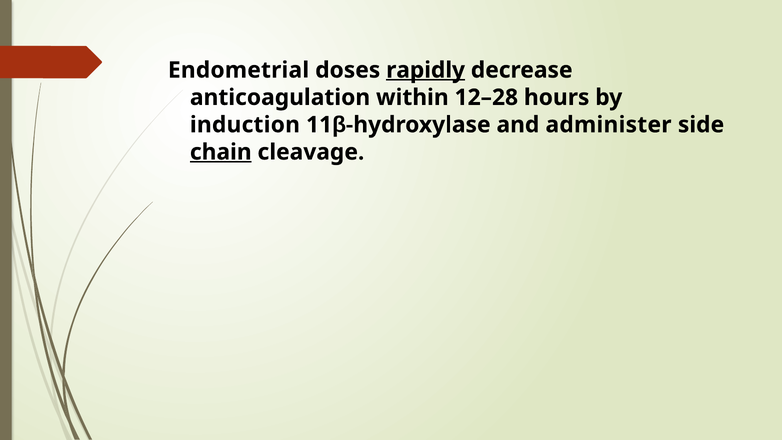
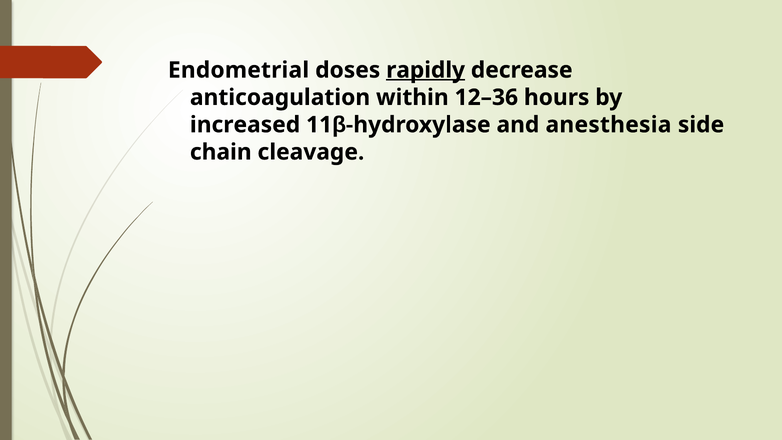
12–28: 12–28 -> 12–36
induction: induction -> increased
administer: administer -> anesthesia
chain underline: present -> none
